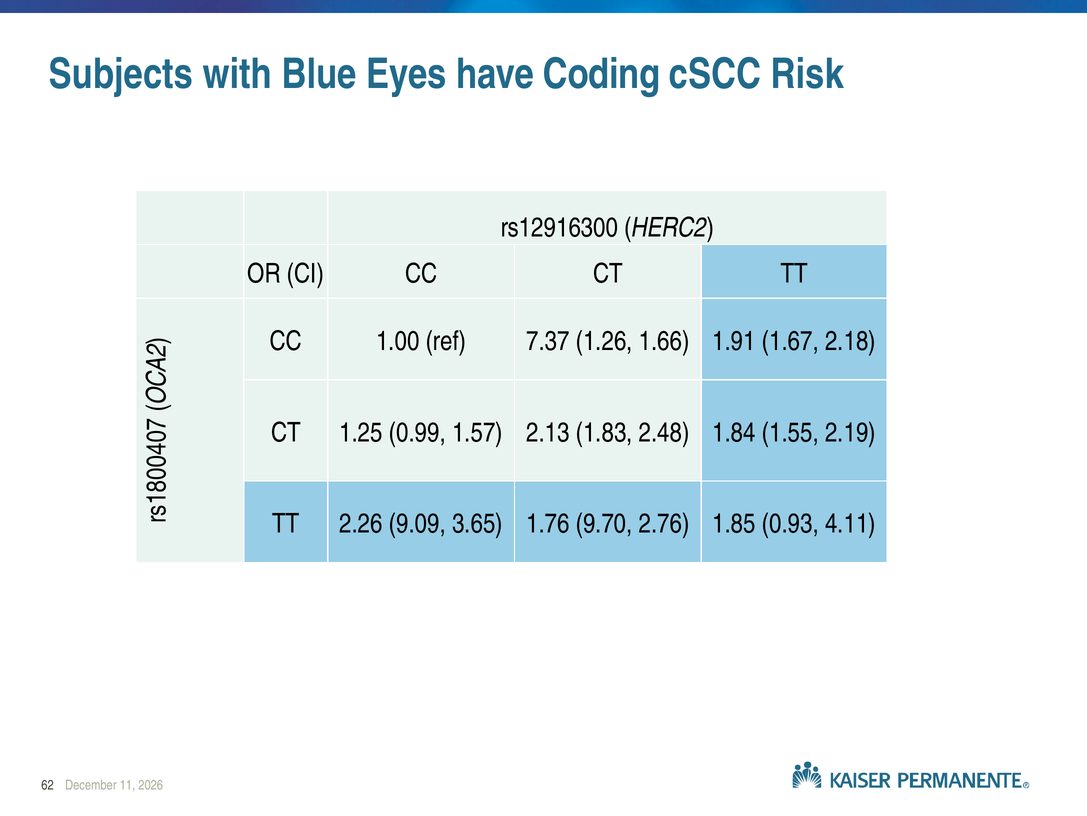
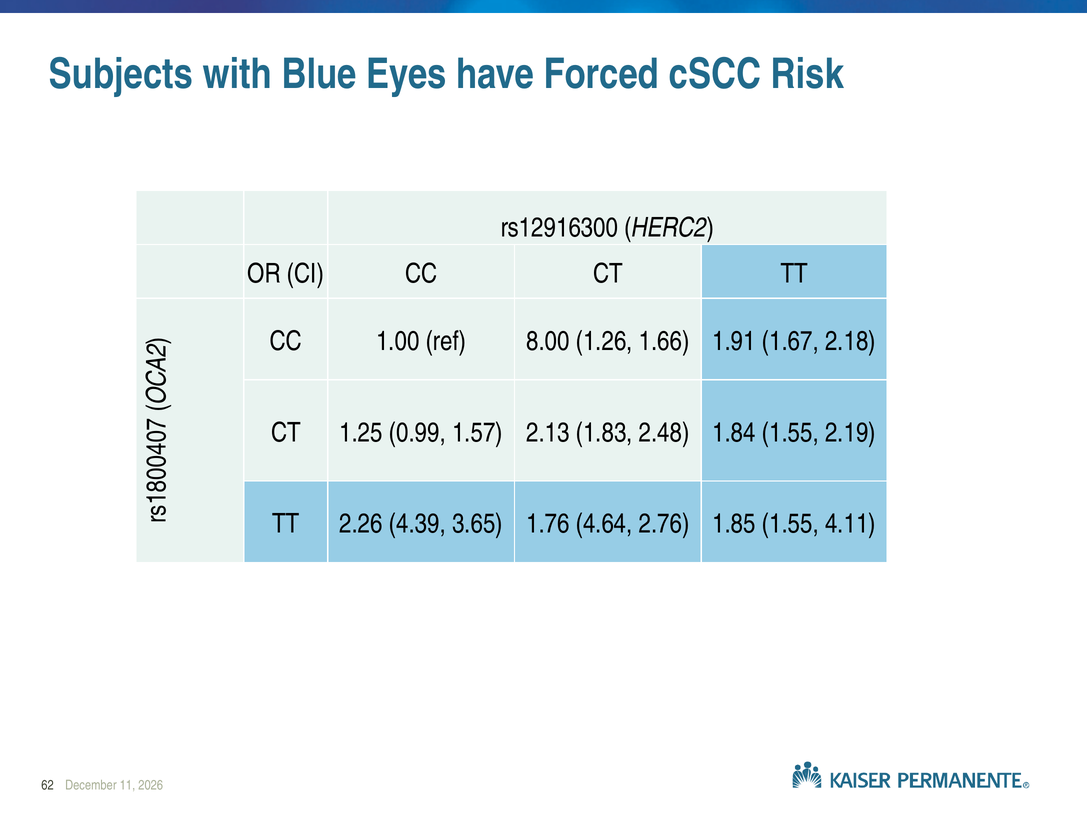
Coding: Coding -> Forced
7.37: 7.37 -> 8.00
9.09: 9.09 -> 4.39
9.70: 9.70 -> 4.64
1.85 0.93: 0.93 -> 1.55
